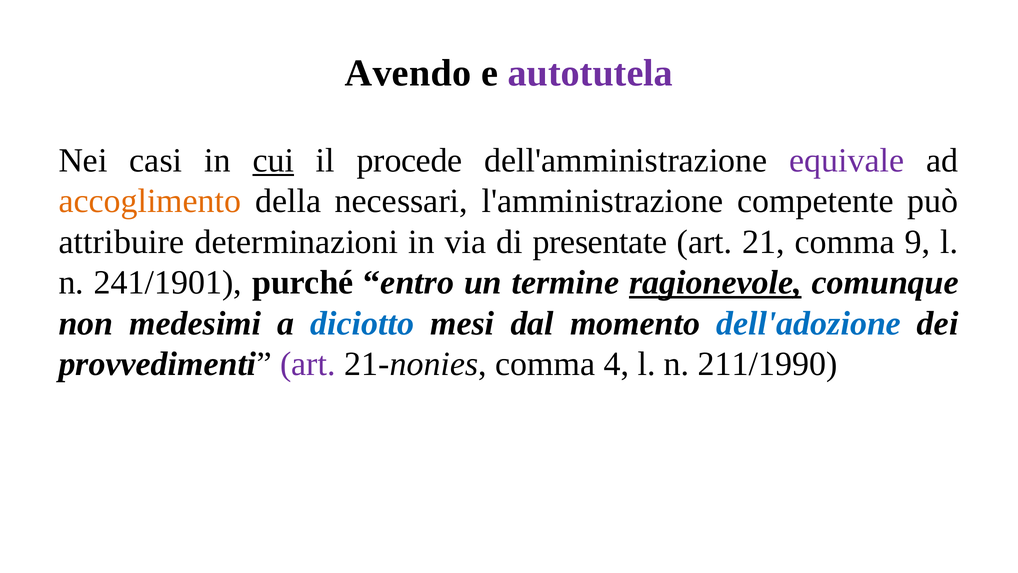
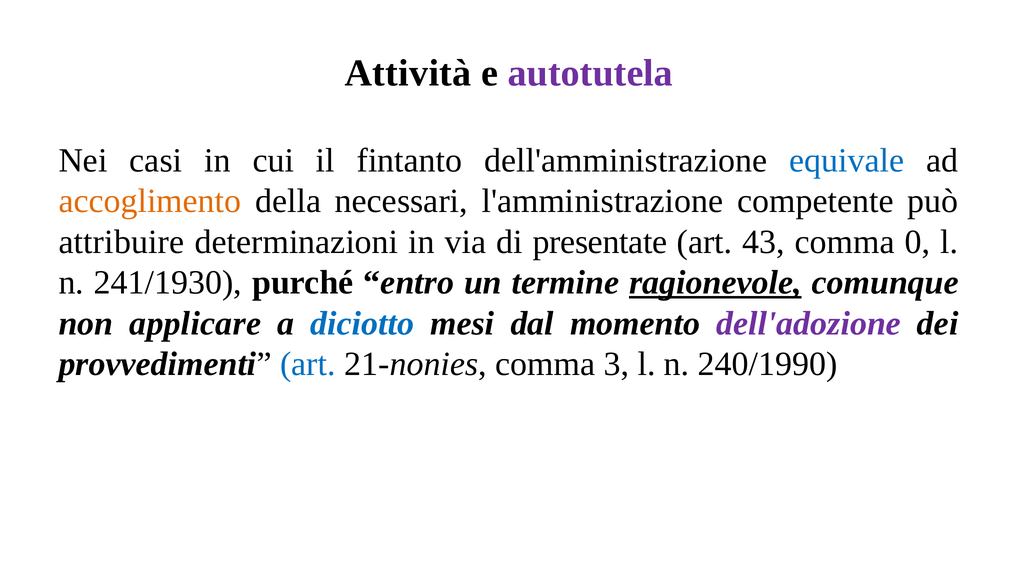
Avendo: Avendo -> Attività
cui underline: present -> none
procede: procede -> fintanto
equivale colour: purple -> blue
21: 21 -> 43
9: 9 -> 0
241/1901: 241/1901 -> 241/1930
medesimi: medesimi -> applicare
dell'adozione colour: blue -> purple
art at (308, 364) colour: purple -> blue
4: 4 -> 3
211/1990: 211/1990 -> 240/1990
